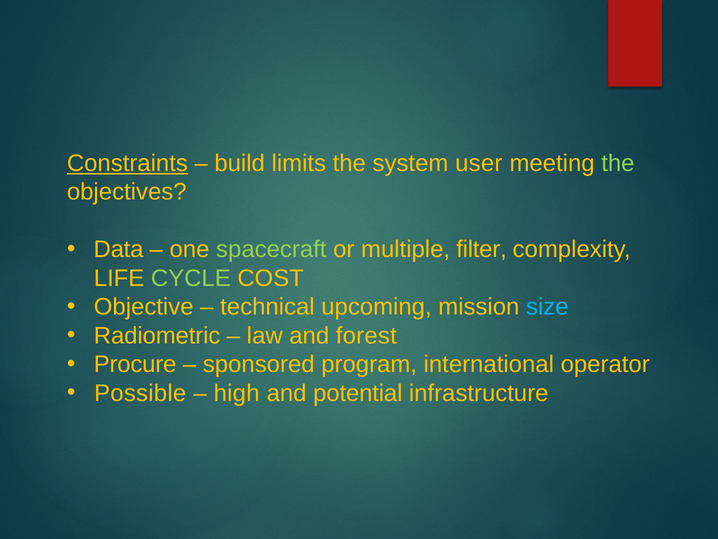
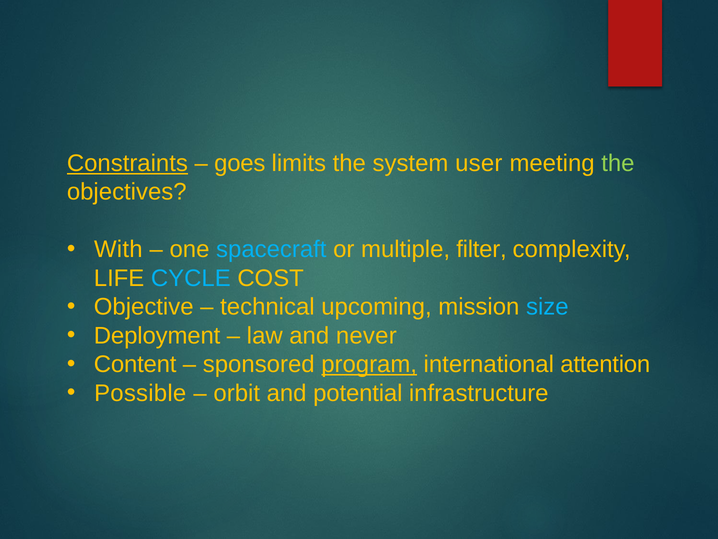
build: build -> goes
Data: Data -> With
spacecraft colour: light green -> light blue
CYCLE colour: light green -> light blue
Radiometric: Radiometric -> Deployment
forest: forest -> never
Procure: Procure -> Content
program underline: none -> present
operator: operator -> attention
high: high -> orbit
